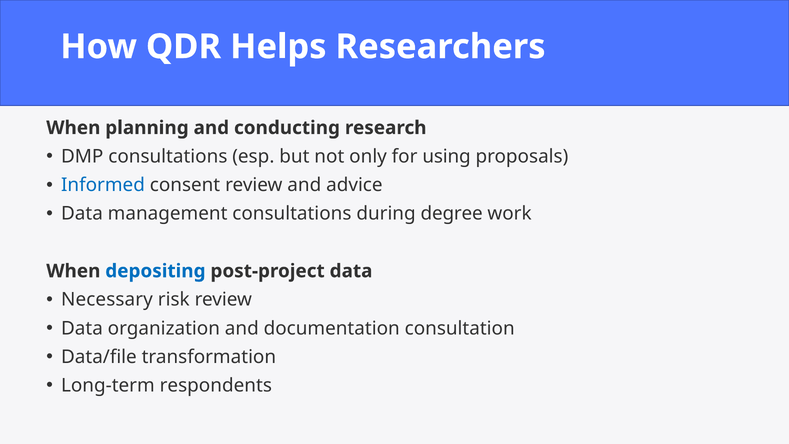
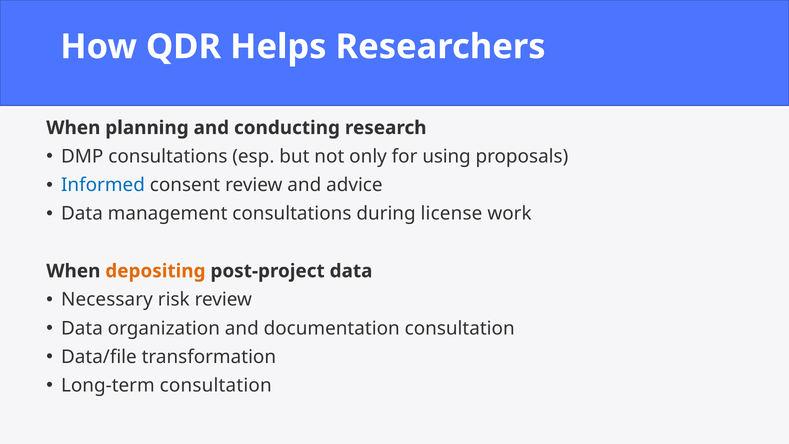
degree: degree -> license
depositing colour: blue -> orange
Long-term respondents: respondents -> consultation
